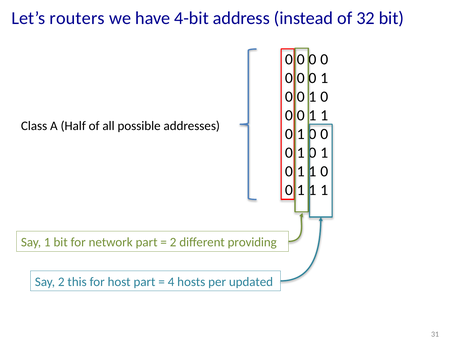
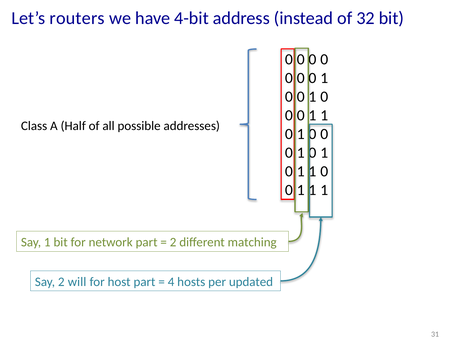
providing: providing -> matching
this: this -> will
